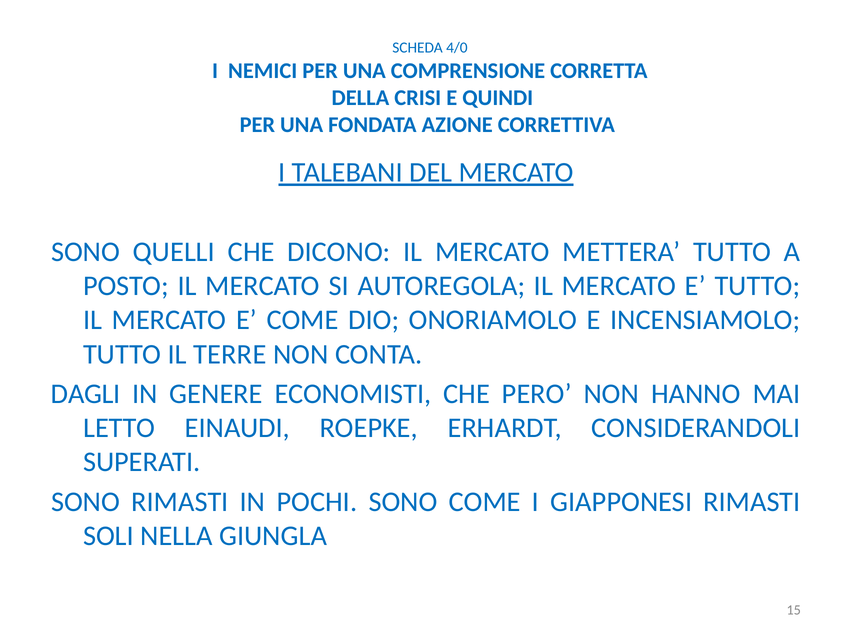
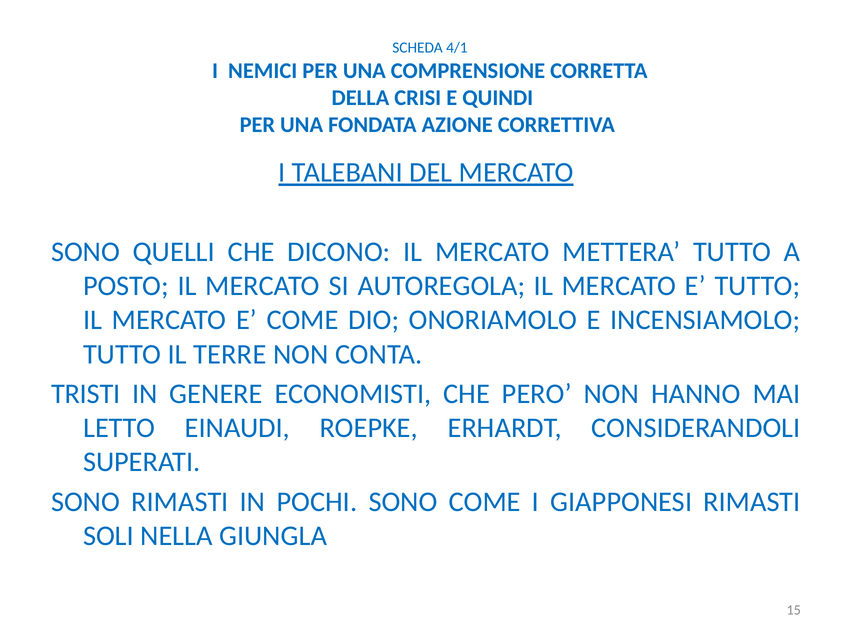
4/0: 4/0 -> 4/1
DAGLI: DAGLI -> TRISTI
